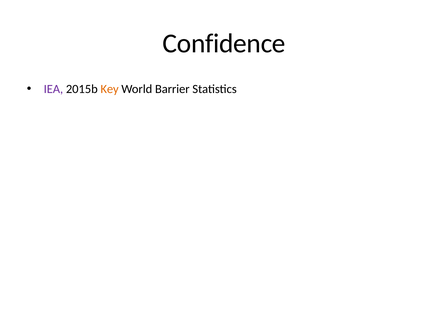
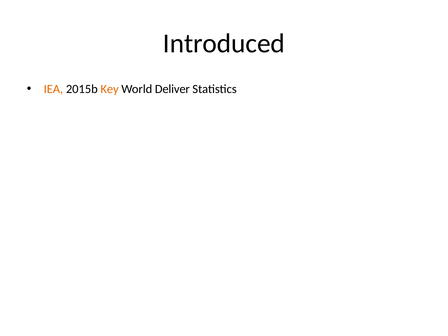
Confidence: Confidence -> Introduced
IEA colour: purple -> orange
Barrier: Barrier -> Deliver
